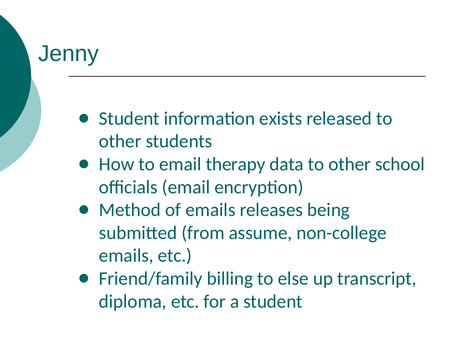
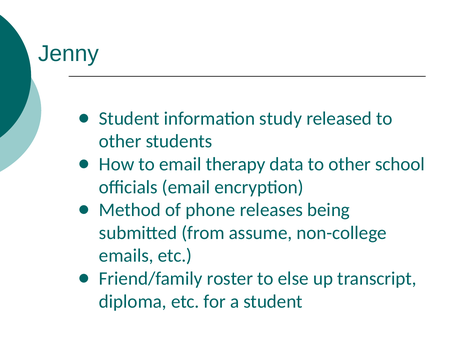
exists: exists -> study
of emails: emails -> phone
billing: billing -> roster
